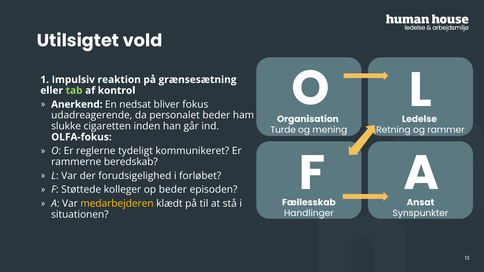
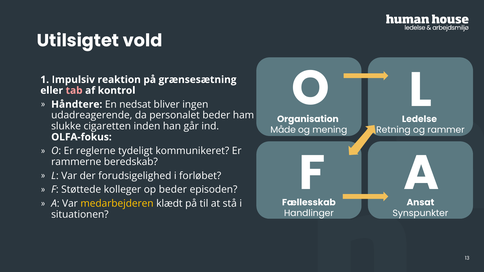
tab colour: light green -> pink
Anerkend: Anerkend -> Håndtere
fokus: fokus -> ingen
Turde: Turde -> Måde
